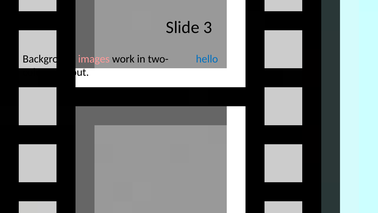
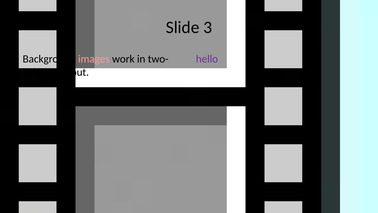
hello colour: blue -> purple
